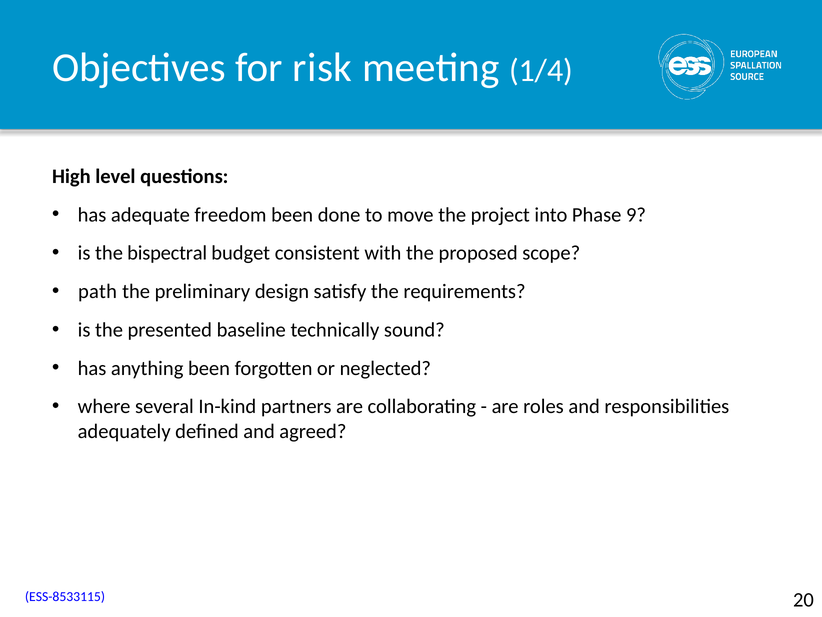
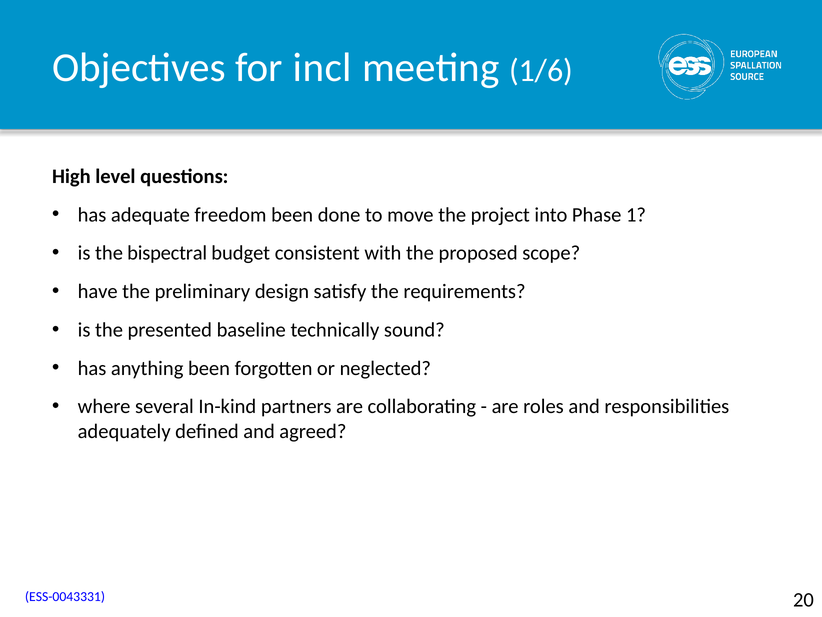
risk: risk -> incl
1/4: 1/4 -> 1/6
9: 9 -> 1
path: path -> have
ESS-8533115: ESS-8533115 -> ESS-0043331
